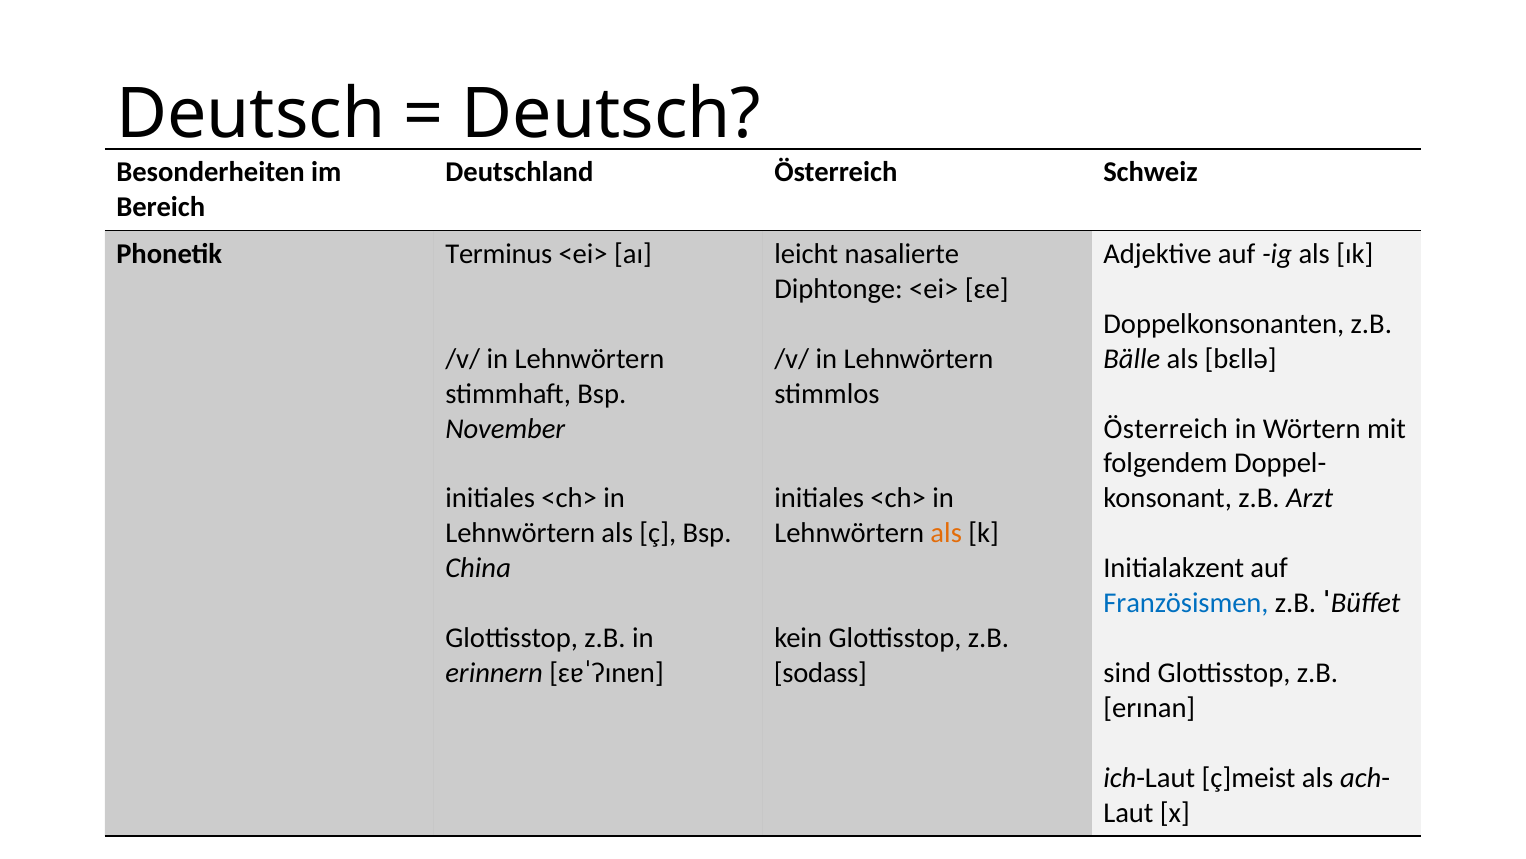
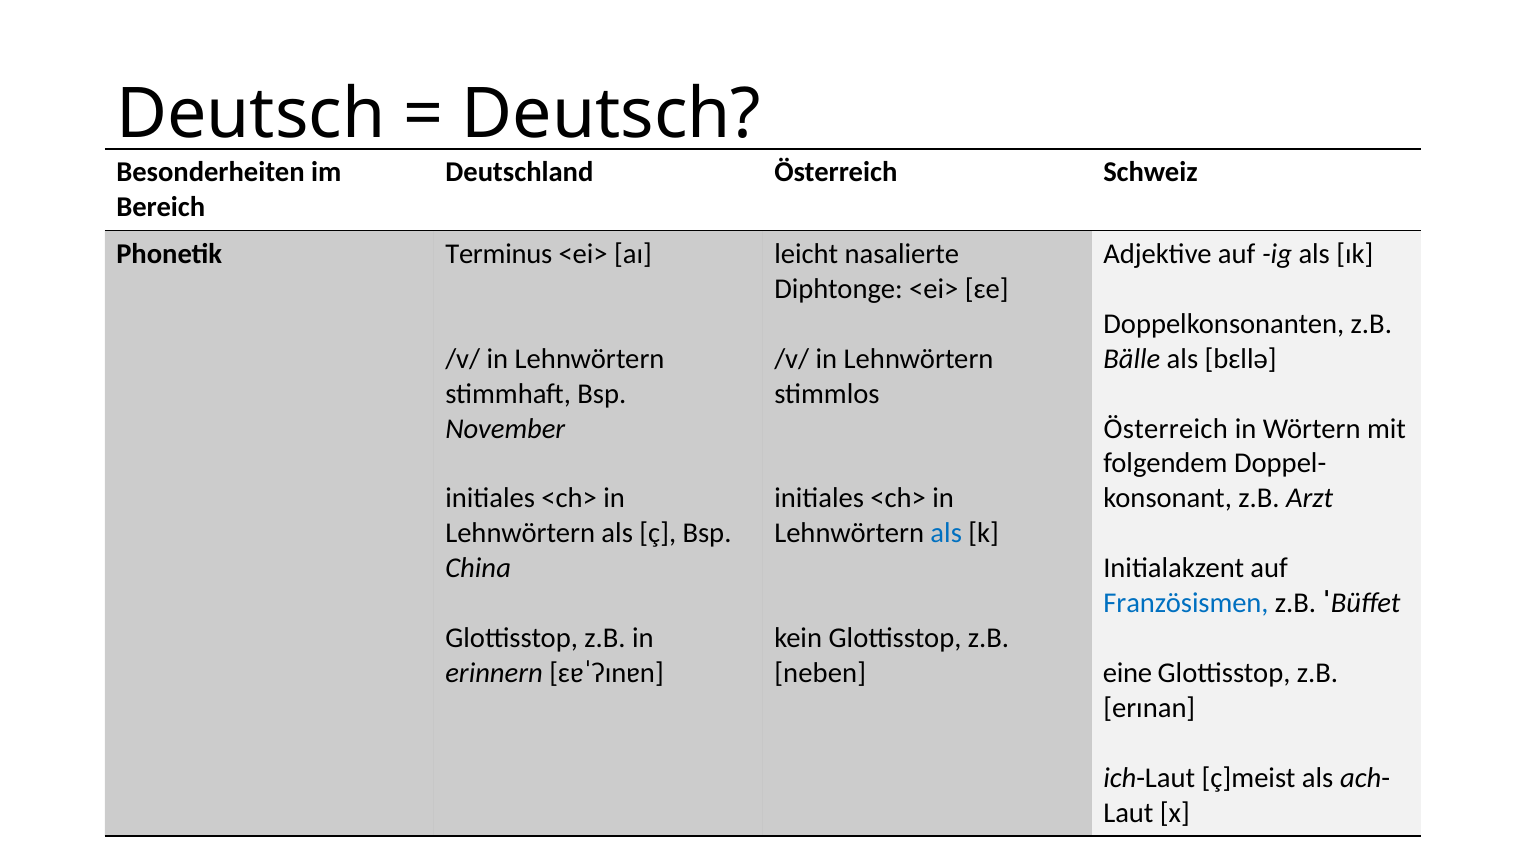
als at (946, 533) colour: orange -> blue
sodass: sodass -> neben
sind: sind -> eine
